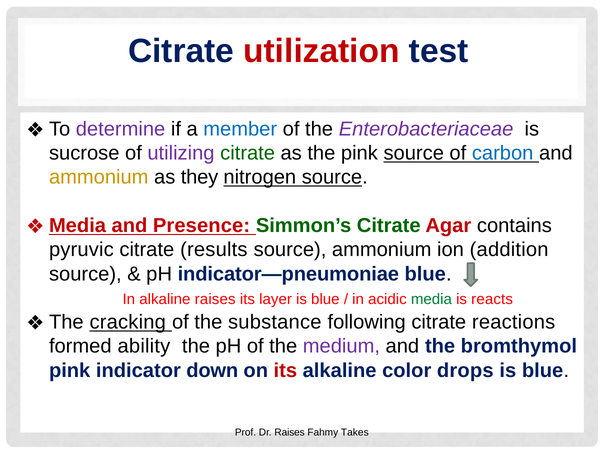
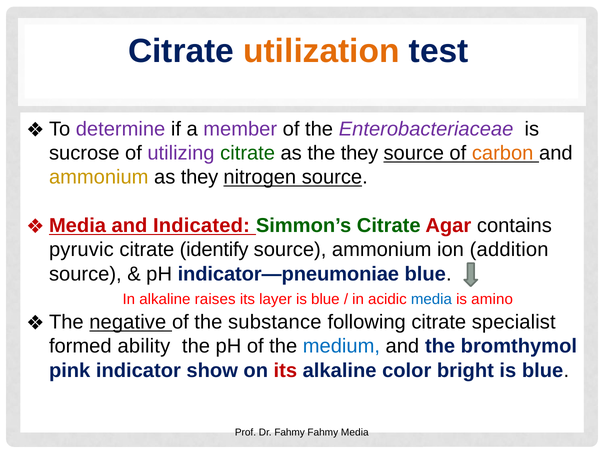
utilization colour: red -> orange
member colour: blue -> purple
the pink: pink -> they
carbon colour: blue -> orange
Presence: Presence -> Indicated
results: results -> identify
media at (431, 299) colour: green -> blue
reacts: reacts -> amino
cracking: cracking -> negative
reactions: reactions -> specialist
medium colour: purple -> blue
down: down -> show
drops: drops -> bright
Dr Raises: Raises -> Fahmy
Fahmy Takes: Takes -> Media
